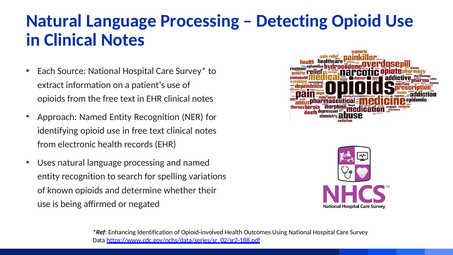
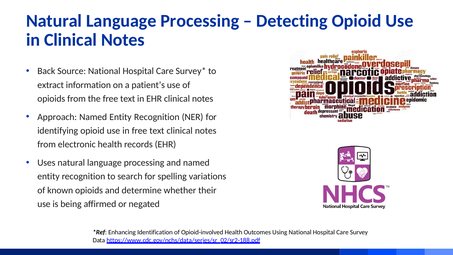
Each: Each -> Back
